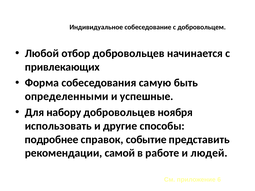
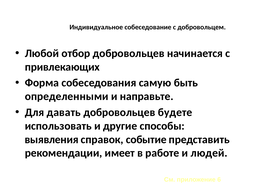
успешные: успешные -> направьте
набору: набору -> давать
ноября: ноября -> будете
подробнее: подробнее -> выявления
самой: самой -> имеет
